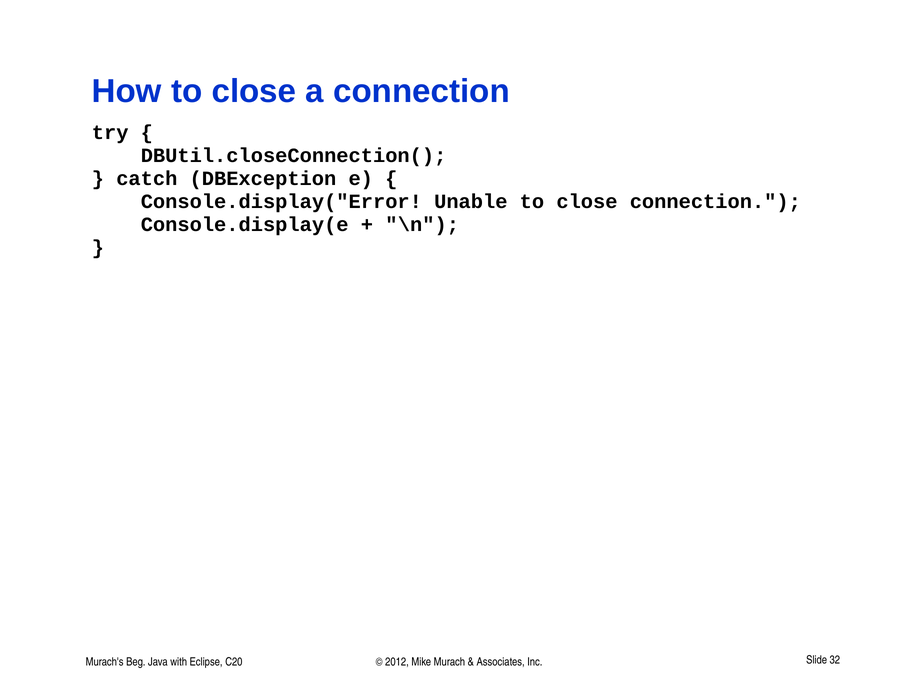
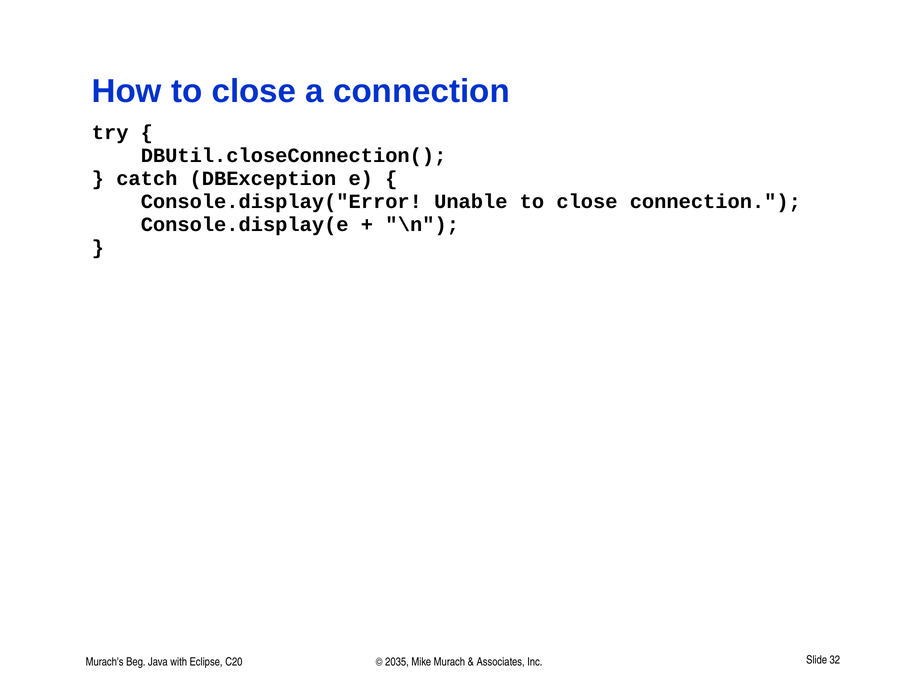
2012: 2012 -> 2035
